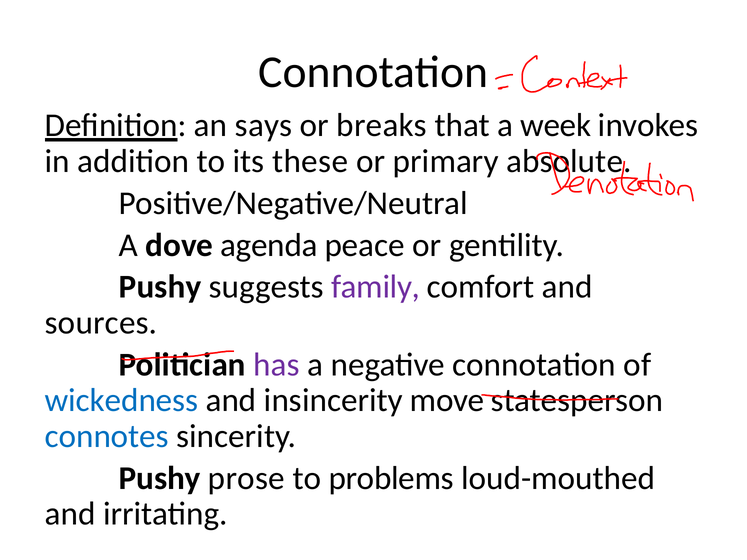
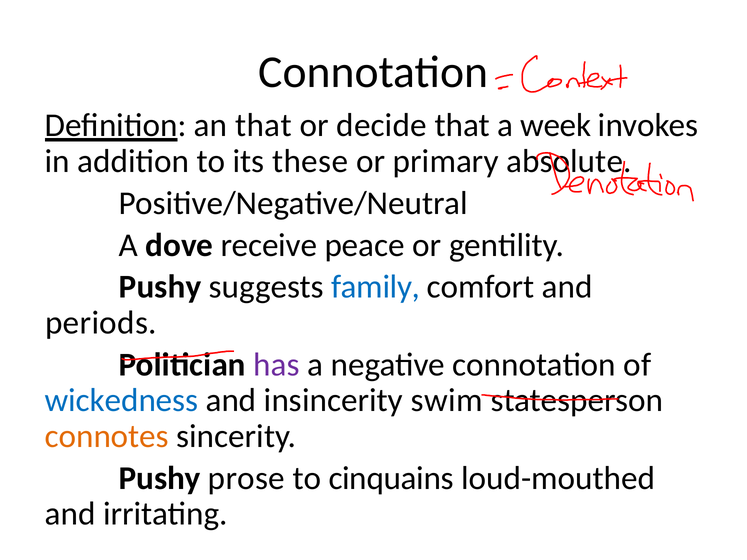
an says: says -> that
breaks: breaks -> decide
agenda: agenda -> receive
family colour: purple -> blue
sources: sources -> periods
move: move -> swim
connotes colour: blue -> orange
problems: problems -> cinquains
